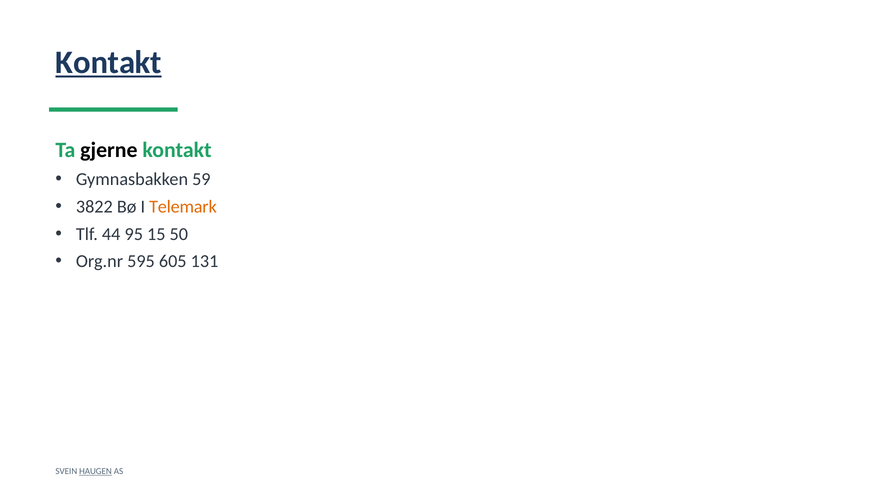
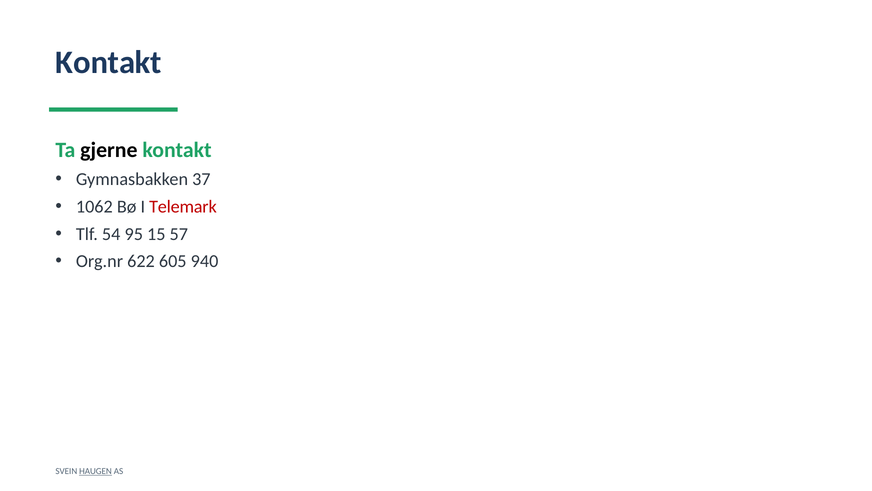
Kontakt at (109, 62) underline: present -> none
59: 59 -> 37
3822: 3822 -> 1062
Telemark colour: orange -> red
44: 44 -> 54
50: 50 -> 57
595: 595 -> 622
131: 131 -> 940
